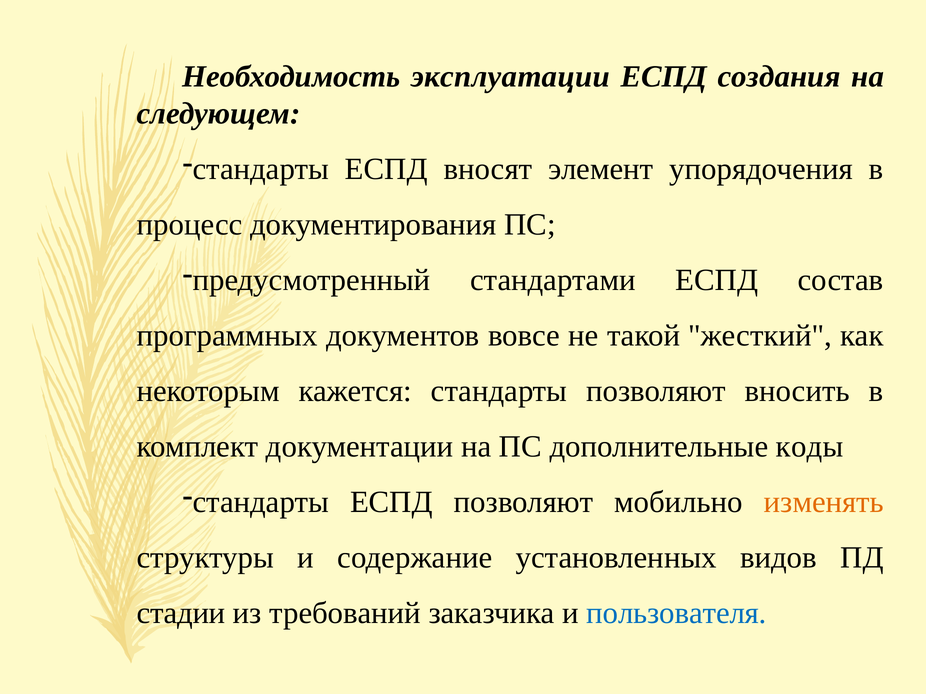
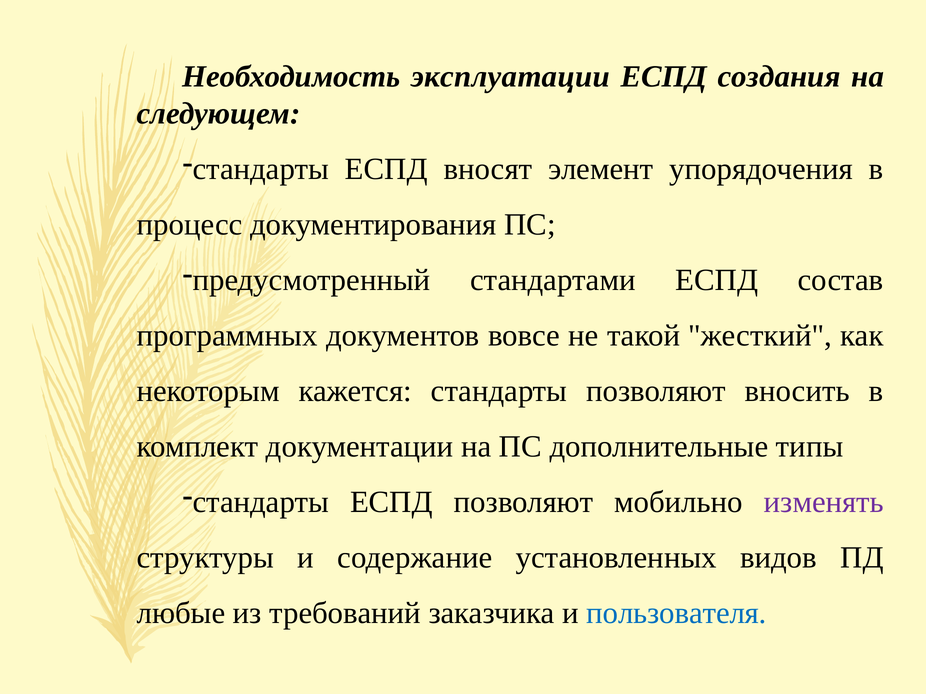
коды: коды -> типы
изменять colour: orange -> purple
стадии: стадии -> любые
